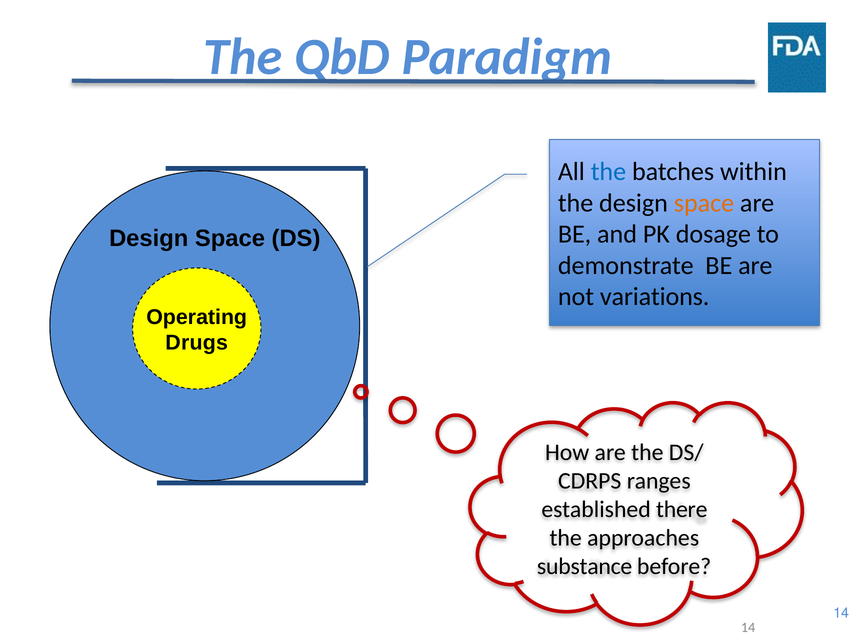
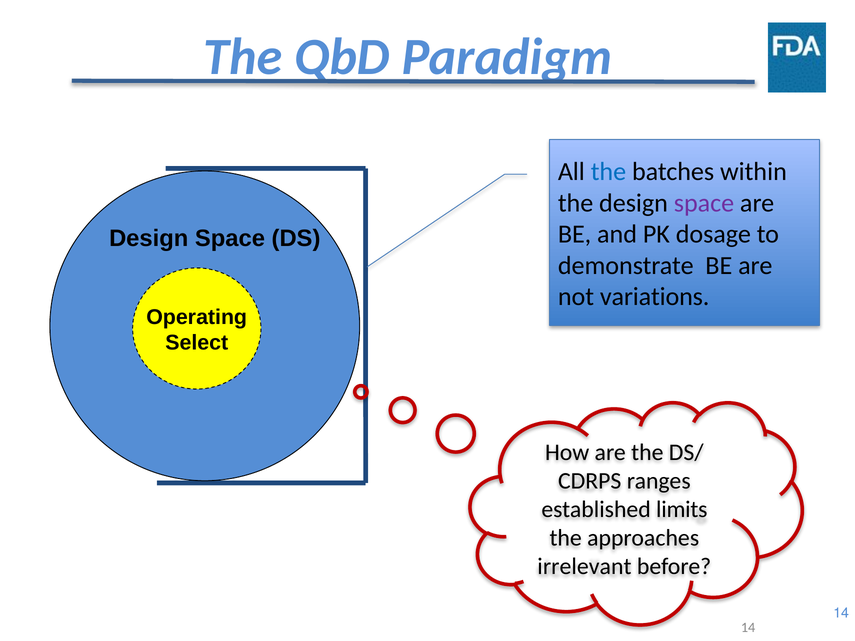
space at (704, 203) colour: orange -> purple
Drugs: Drugs -> Select
there: there -> limits
substance: substance -> irrelevant
